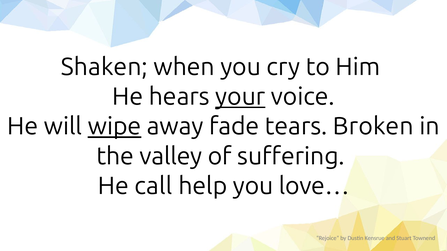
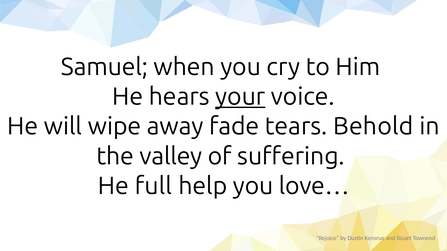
Shaken: Shaken -> Samuel
wipe underline: present -> none
Broken: Broken -> Behold
call: call -> full
